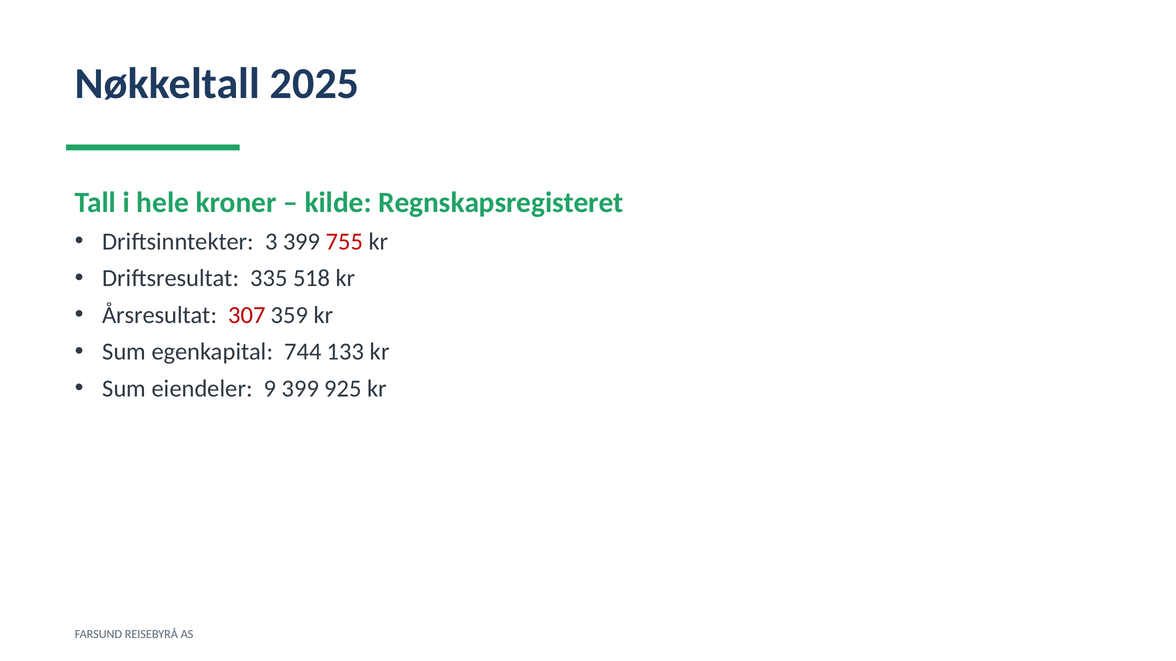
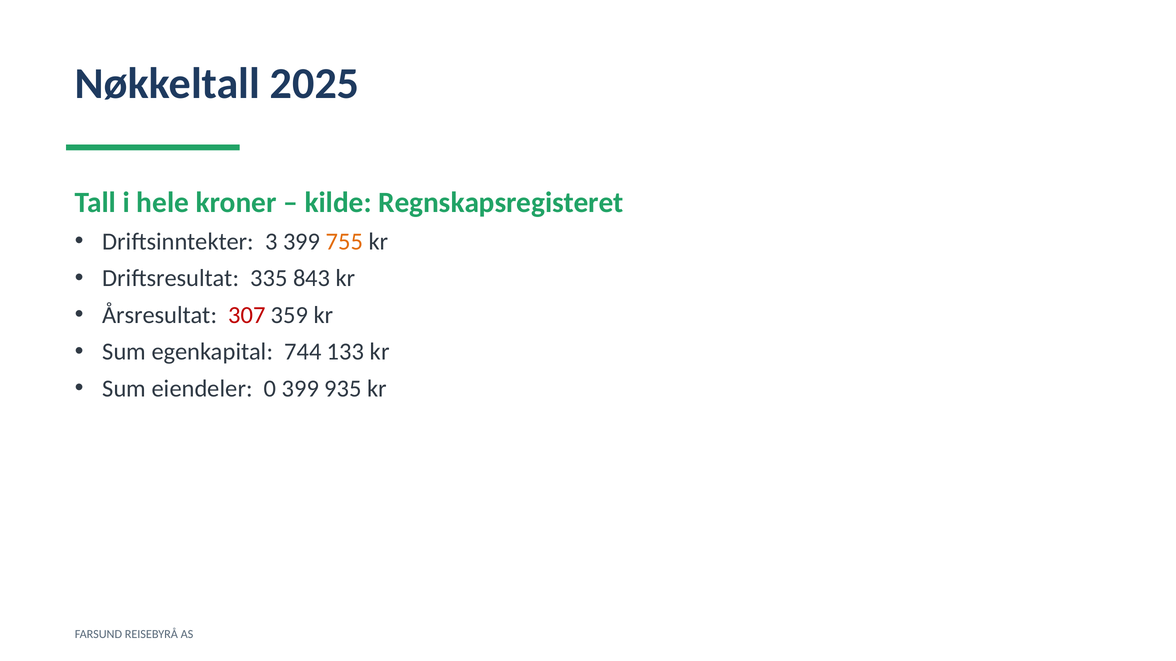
755 colour: red -> orange
518: 518 -> 843
9: 9 -> 0
925: 925 -> 935
